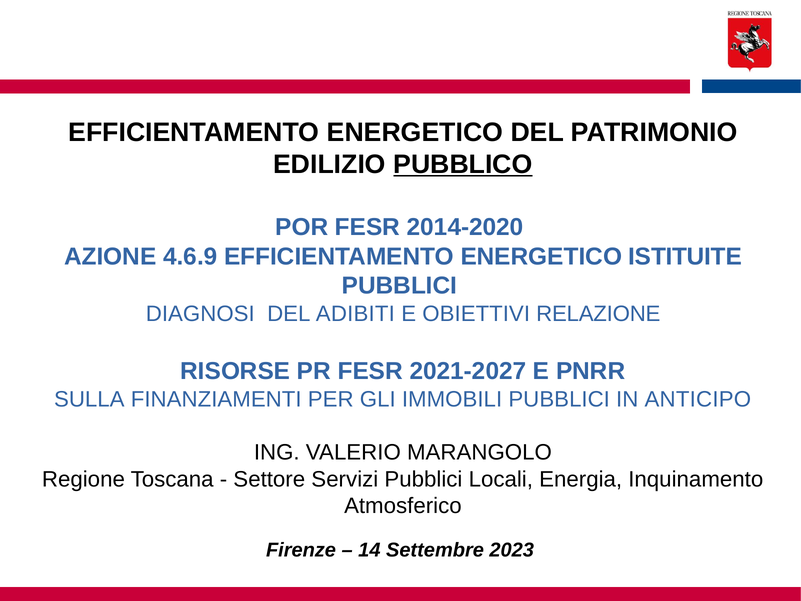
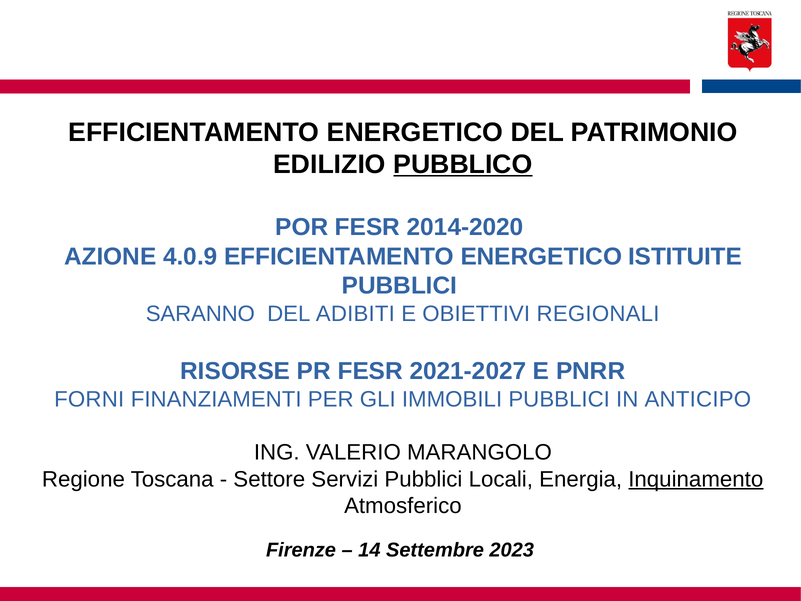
4.6.9: 4.6.9 -> 4.0.9
DIAGNOSI: DIAGNOSI -> SARANNO
RELAZIONE: RELAZIONE -> REGIONALI
SULLA: SULLA -> FORNI
Inquinamento underline: none -> present
